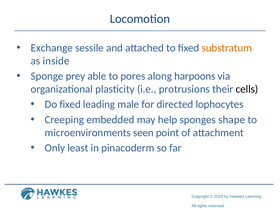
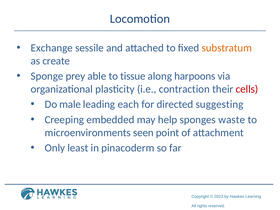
inside: inside -> create
pores: pores -> tissue
protrusions: protrusions -> contraction
cells colour: black -> red
Do fixed: fixed -> male
male: male -> each
lophocytes: lophocytes -> suggesting
shape: shape -> waste
